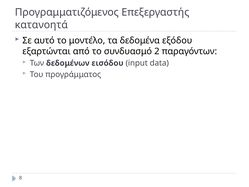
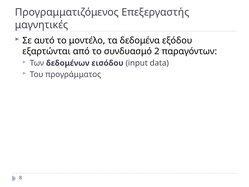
κατανοητά: κατανοητά -> μαγνητικές
